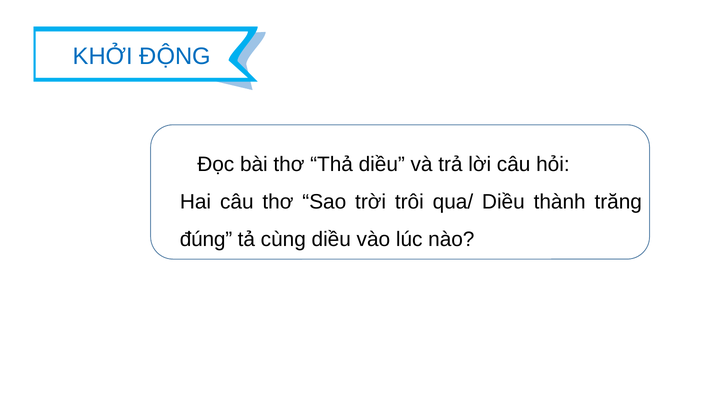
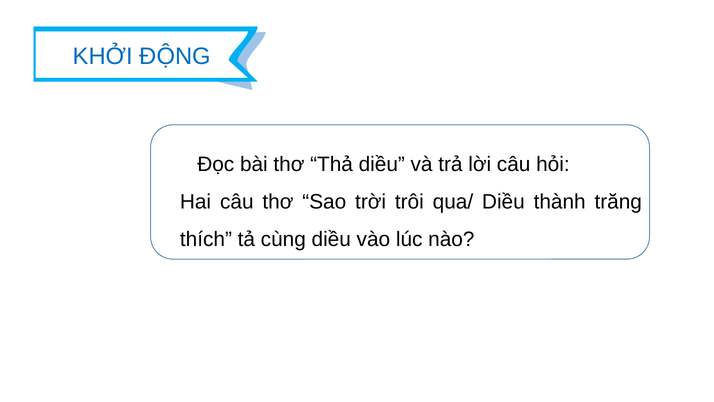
đúng: đúng -> thích
